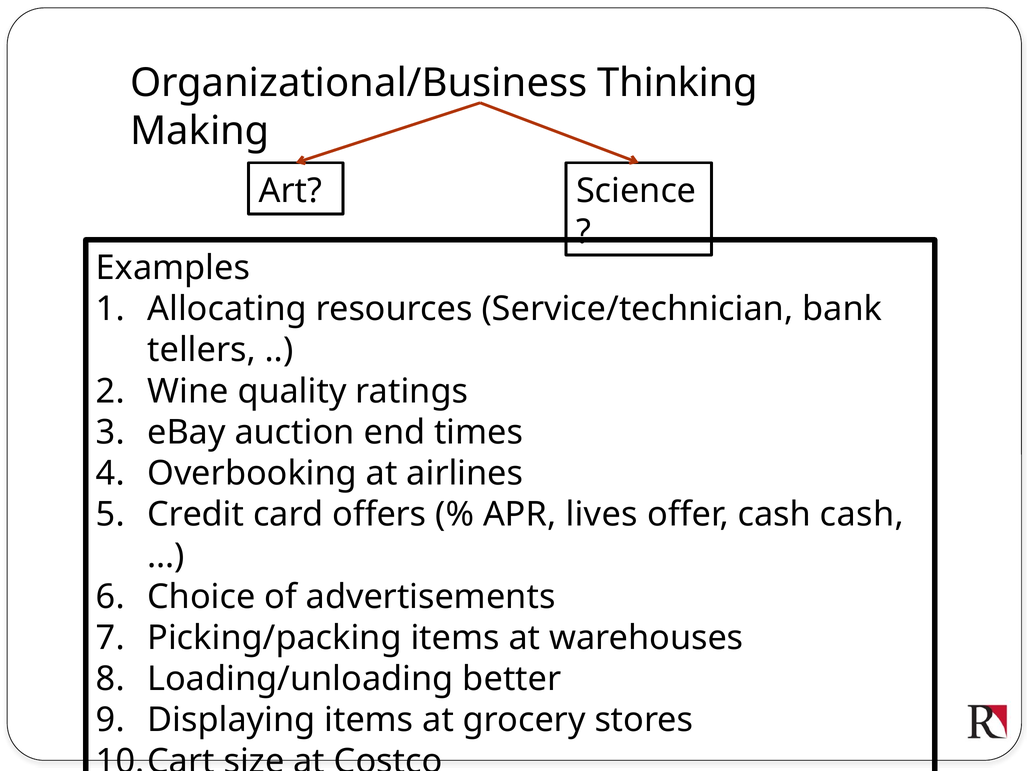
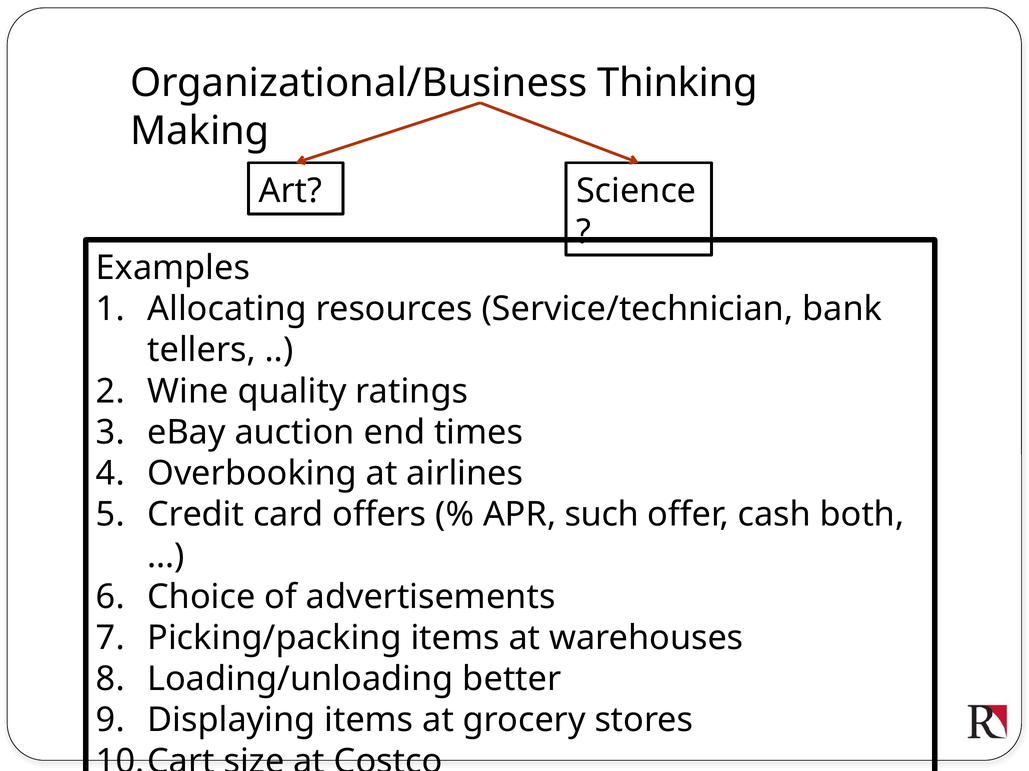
lives: lives -> such
cash cash: cash -> both
